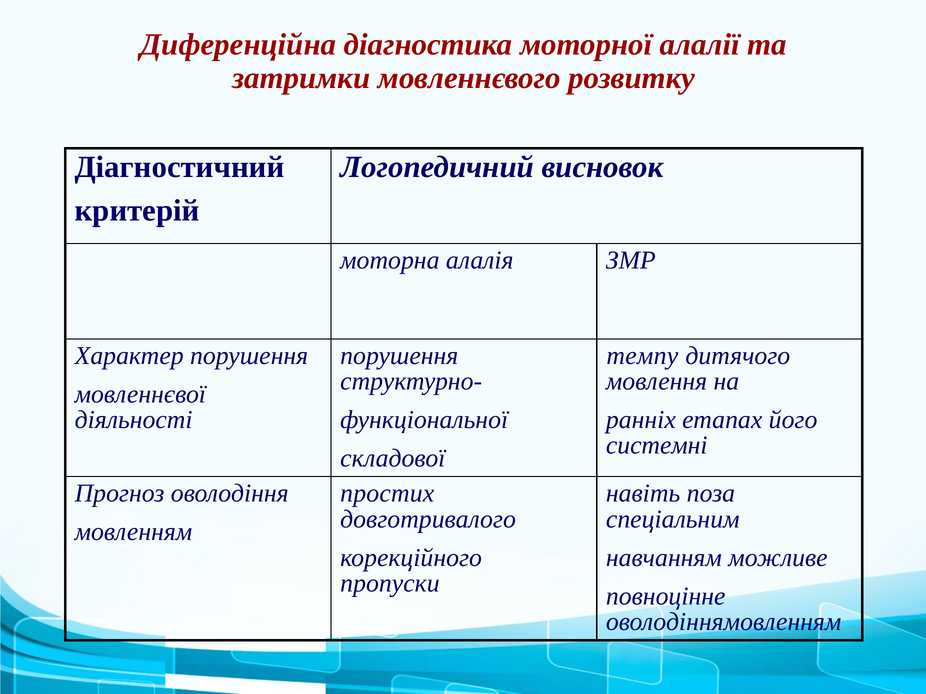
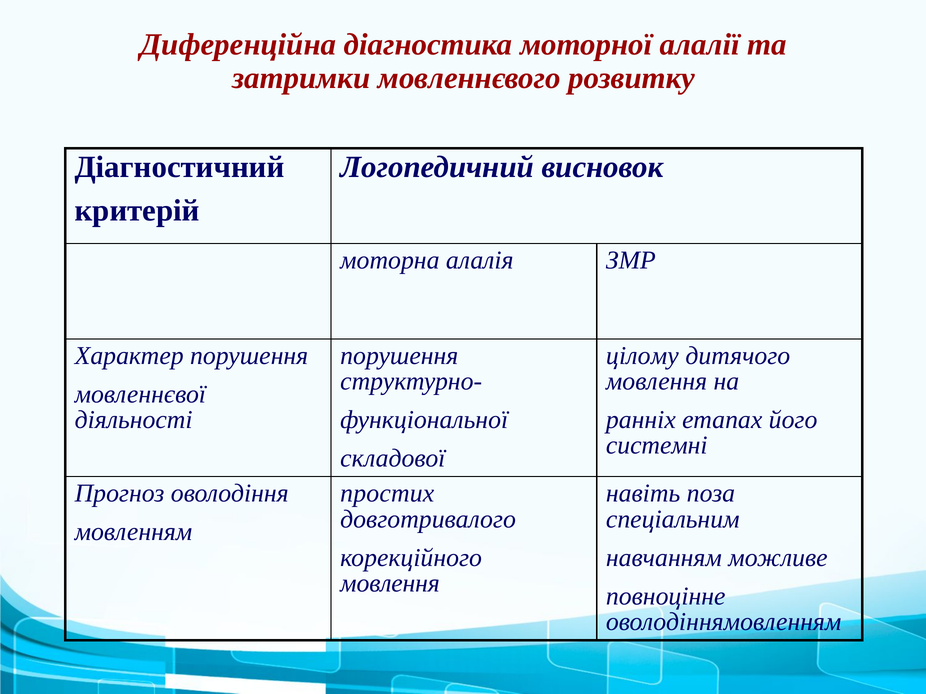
темпу: темпу -> цілому
пропуски at (390, 584): пропуски -> мовлення
